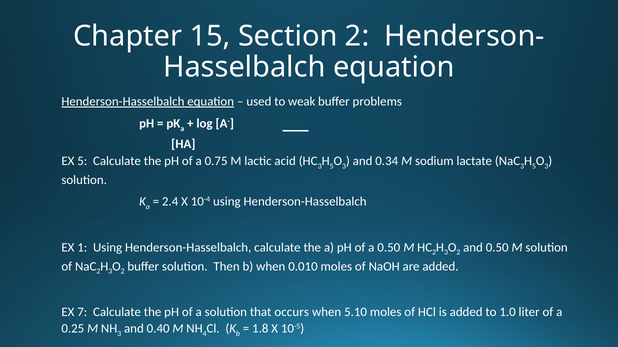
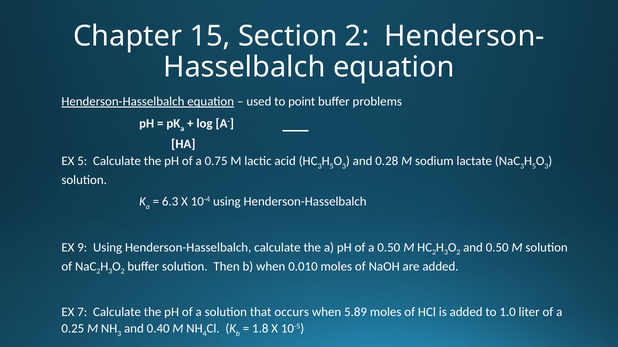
weak: weak -> point
0.34: 0.34 -> 0.28
2.4: 2.4 -> 6.3
1: 1 -> 9
5.10: 5.10 -> 5.89
